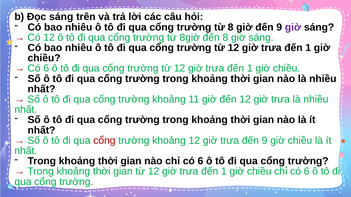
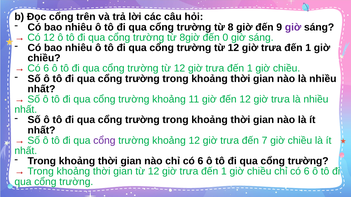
Đọc sáng: sáng -> cổng
đến 8: 8 -> 0
cổng at (104, 141) colour: red -> purple
trưa đến 9: 9 -> 7
